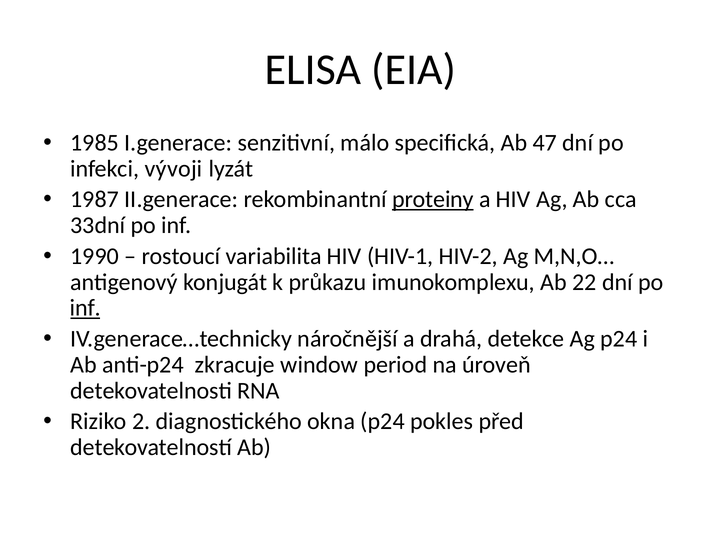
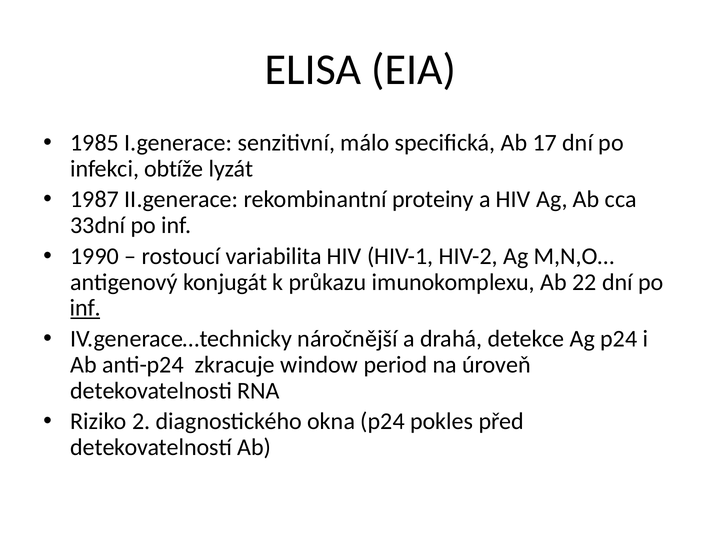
47: 47 -> 17
vývoji: vývoji -> obtíže
proteiny underline: present -> none
